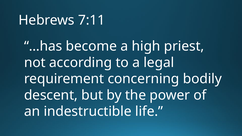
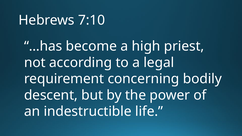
7:11: 7:11 -> 7:10
